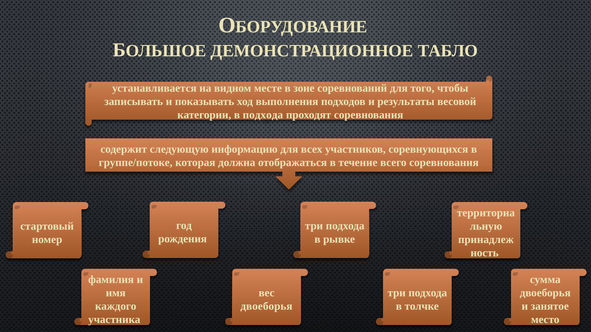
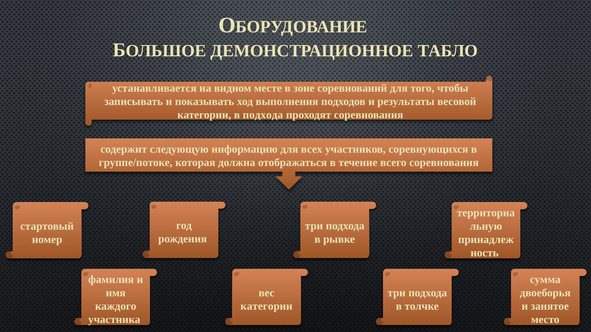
двоеборья at (266, 307): двоеборья -> категории
